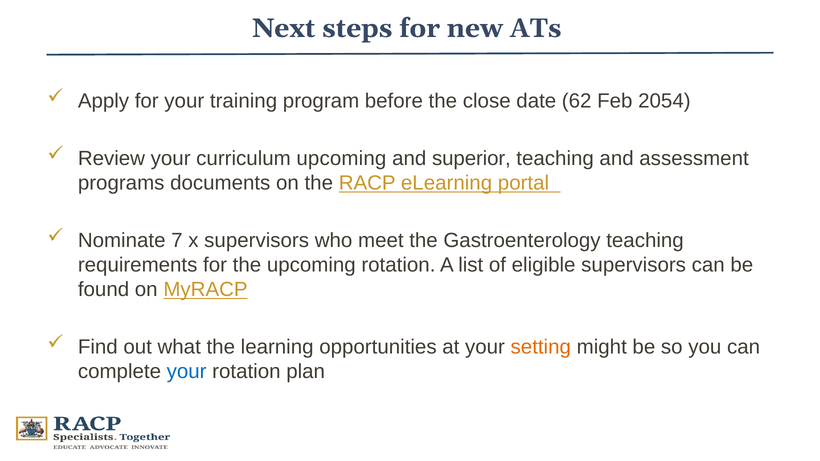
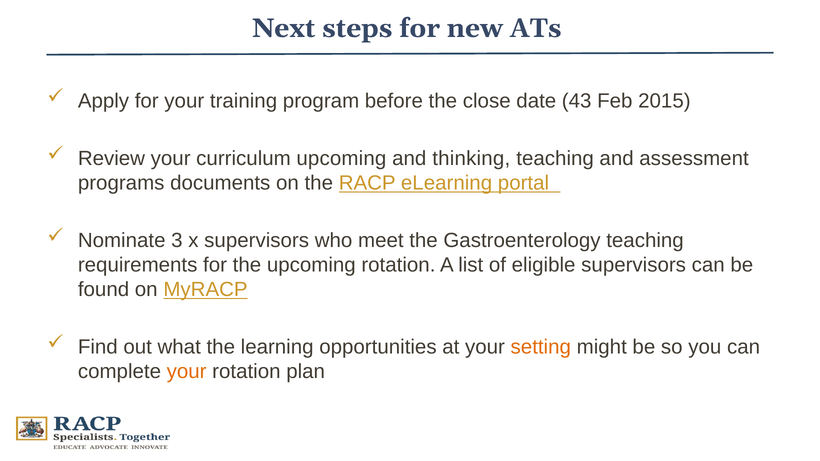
62: 62 -> 43
2054: 2054 -> 2015
superior: superior -> thinking
7: 7 -> 3
your at (187, 372) colour: blue -> orange
